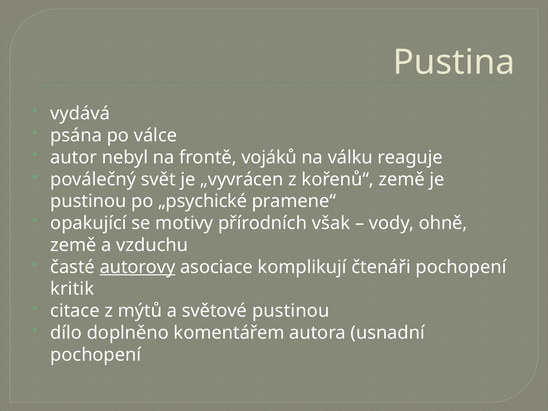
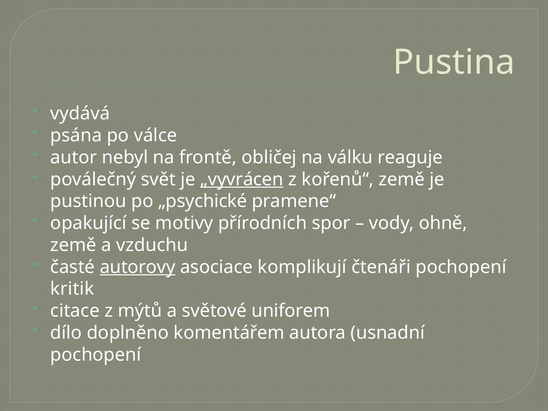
vojáků: vojáků -> obličej
„vyvrácen underline: none -> present
však: však -> spor
světové pustinou: pustinou -> uniforem
